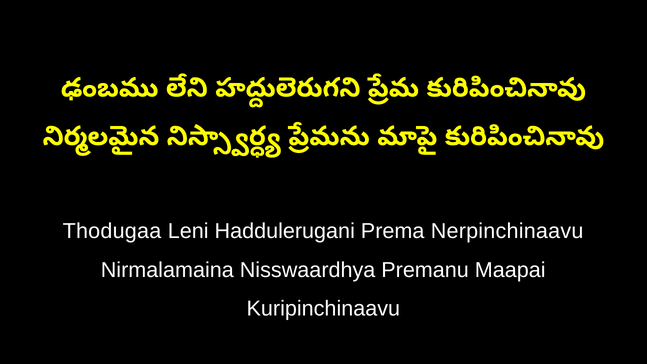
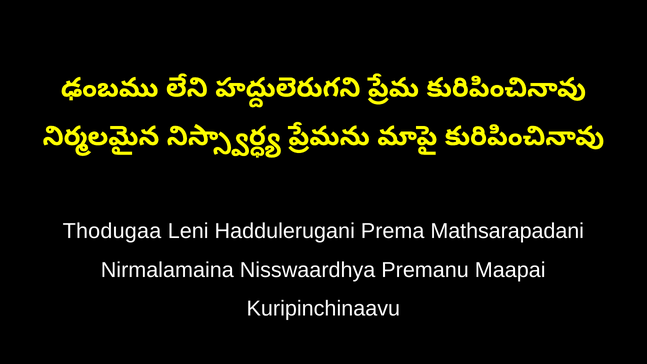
Nerpinchinaavu: Nerpinchinaavu -> Mathsarapadani
